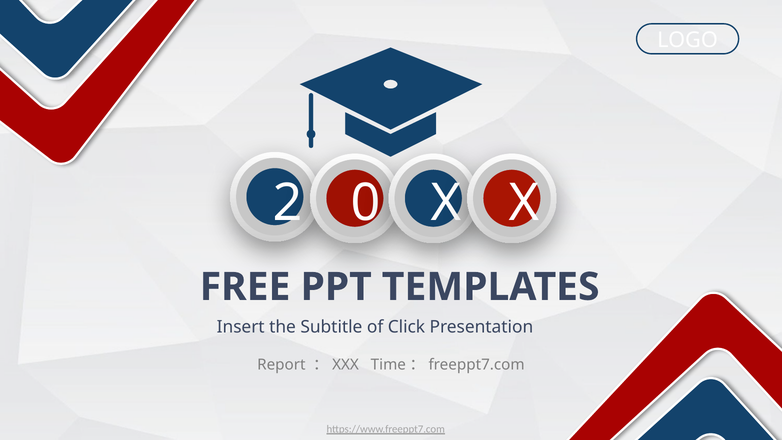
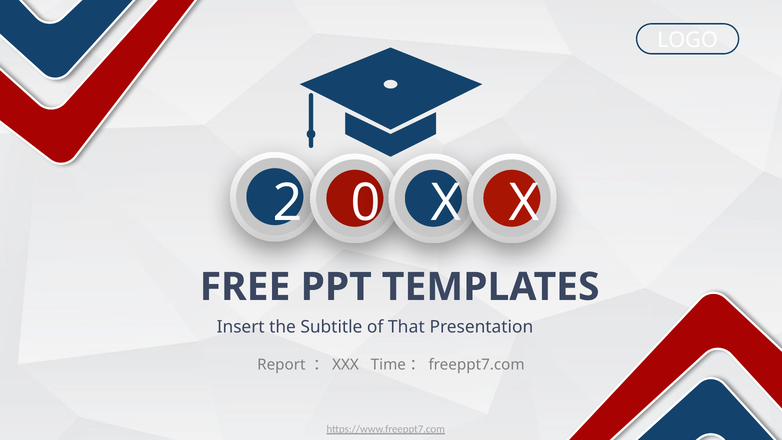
Click: Click -> That
